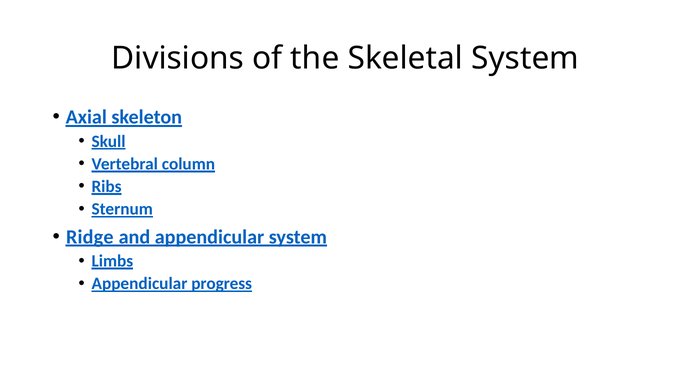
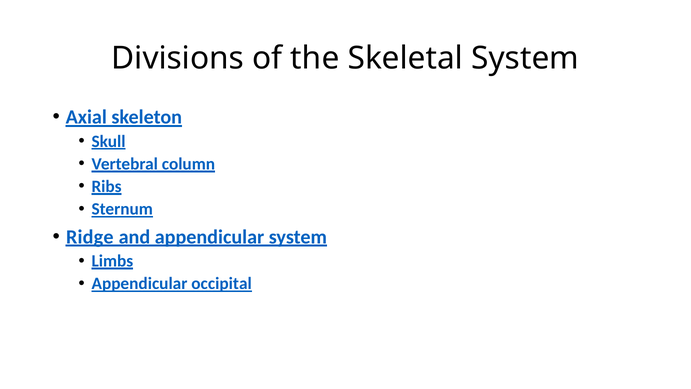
progress: progress -> occipital
